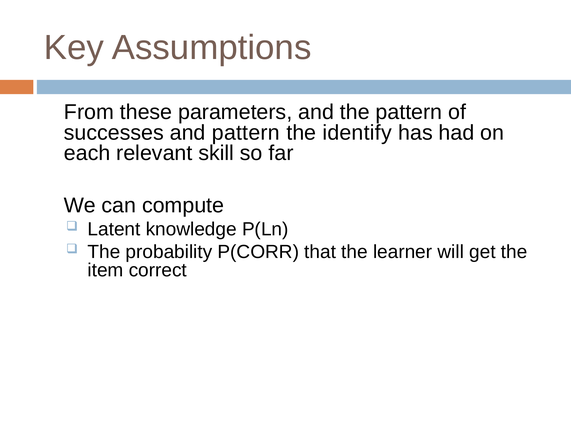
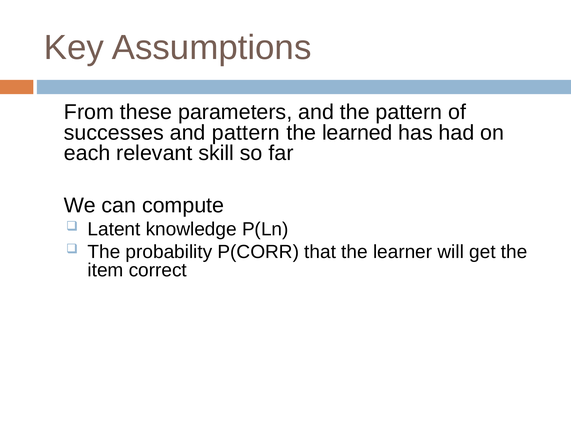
identify: identify -> learned
